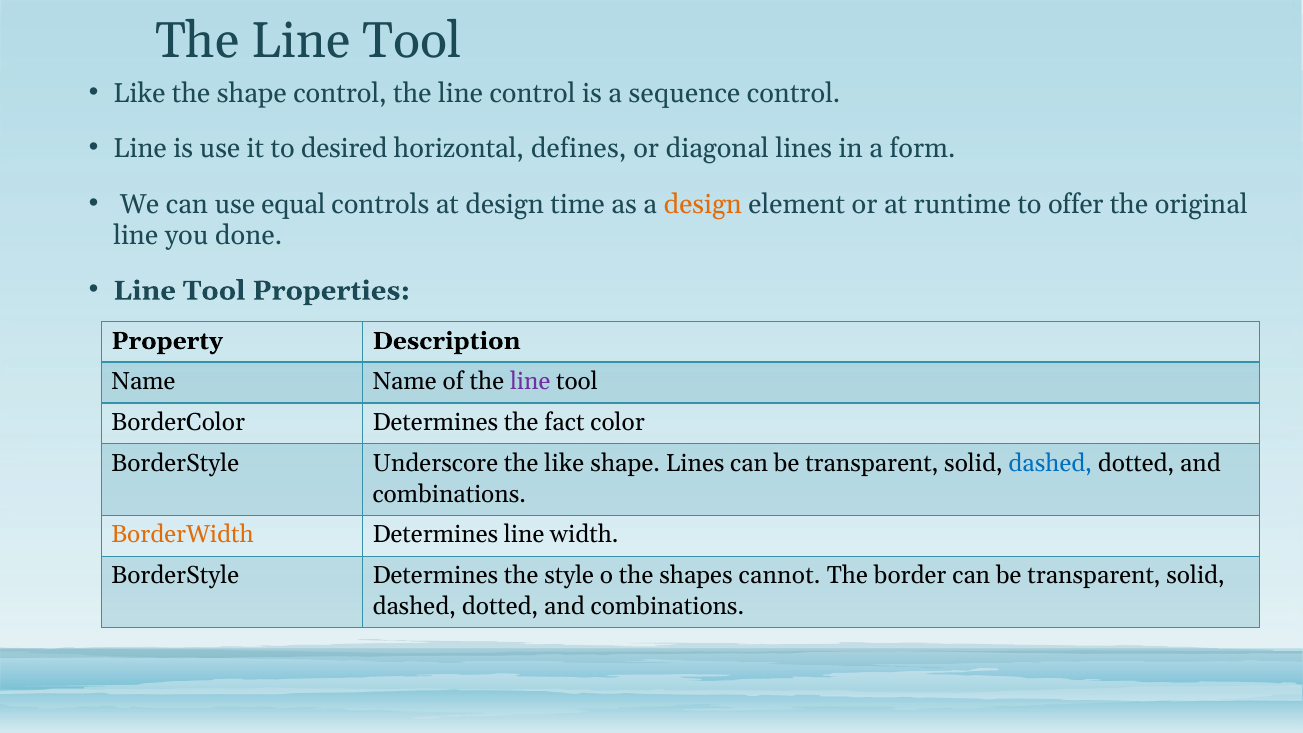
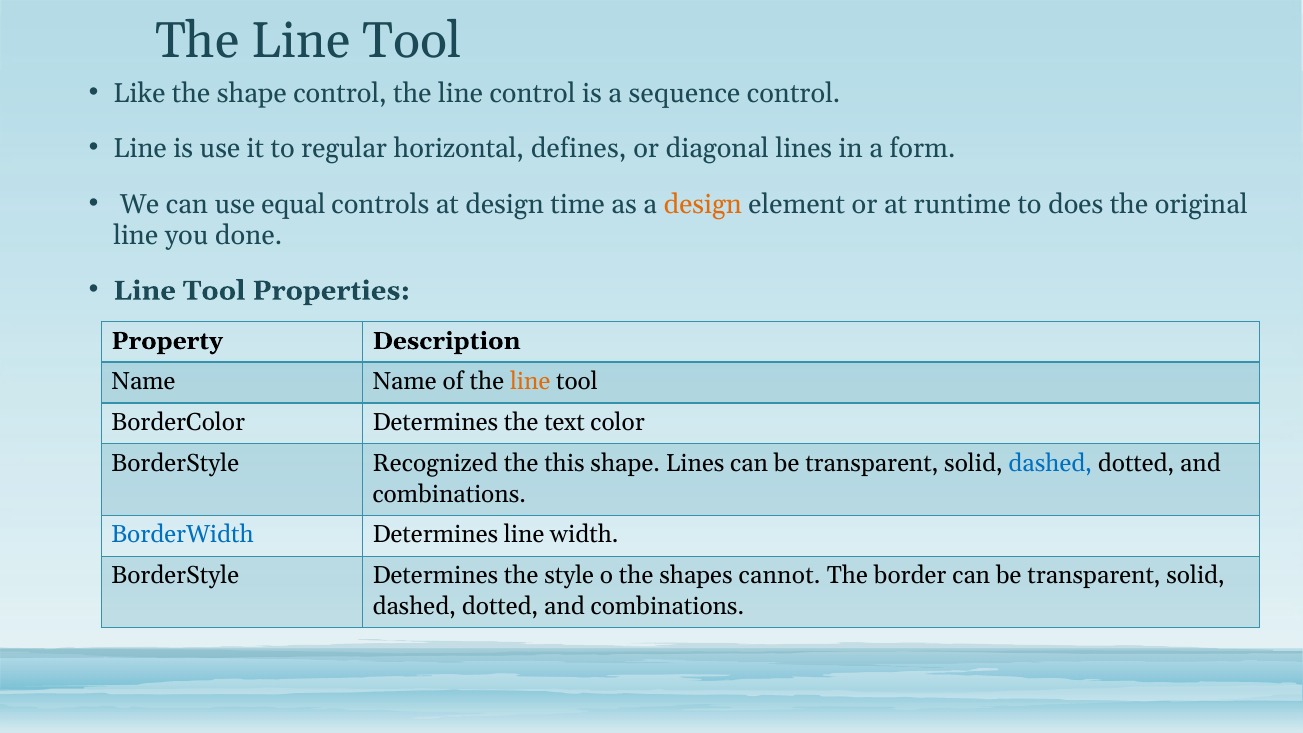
desired: desired -> regular
offer: offer -> does
line at (530, 382) colour: purple -> orange
fact: fact -> text
Underscore: Underscore -> Recognized
the like: like -> this
BorderWidth colour: orange -> blue
